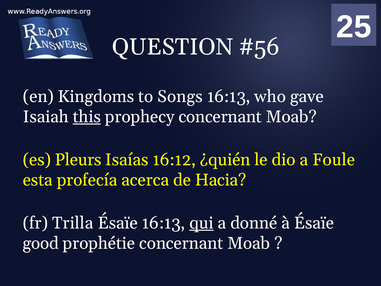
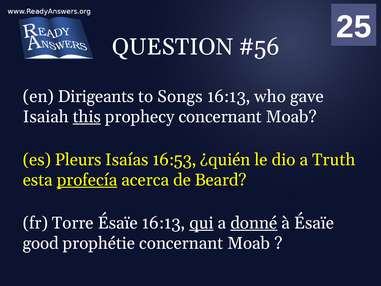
Kingdoms: Kingdoms -> Dirigeants
16:12: 16:12 -> 16:53
Foule: Foule -> Truth
profecía underline: none -> present
Hacia: Hacia -> Beard
Trilla: Trilla -> Torre
donné underline: none -> present
